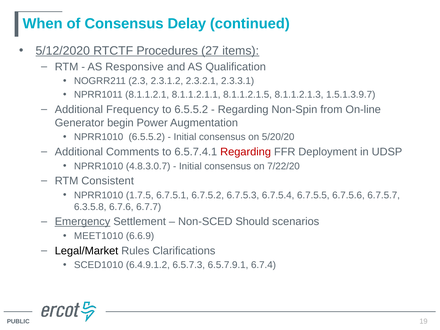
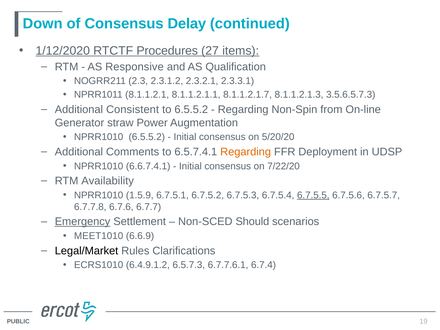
When: When -> Down
5/12/2020: 5/12/2020 -> 1/12/2020
8.1.1.2.1.5: 8.1.1.2.1.5 -> 8.1.1.2.1.7
1.5.1.3.9.7: 1.5.1.3.9.7 -> 3.5.6.5.7.3
Frequency: Frequency -> Consistent
begin: begin -> straw
Regarding at (246, 152) colour: red -> orange
4.8.3.0.7: 4.8.3.0.7 -> 6.6.7.4.1
Consistent: Consistent -> Availability
1.7.5: 1.7.5 -> 1.5.9
6.7.5.5 underline: none -> present
6.3.5.8: 6.3.5.8 -> 6.7.7.8
SCED1010: SCED1010 -> ECRS1010
6.5.7.9.1: 6.5.7.9.1 -> 6.7.7.6.1
